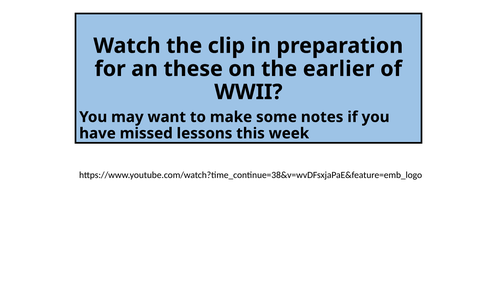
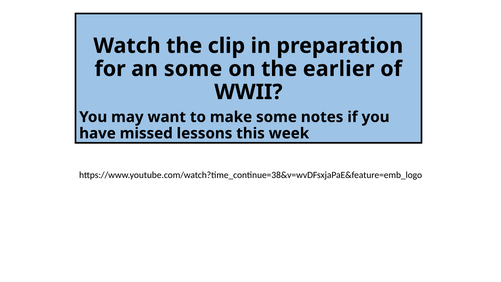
an these: these -> some
